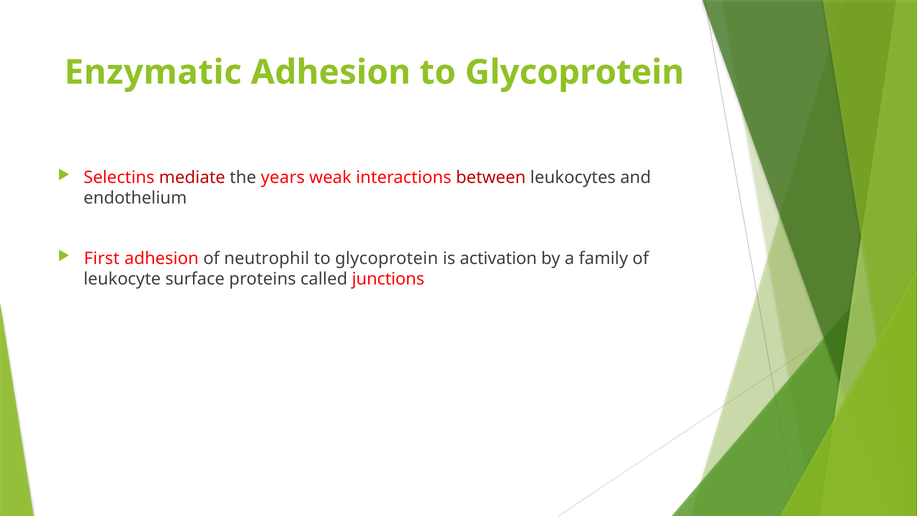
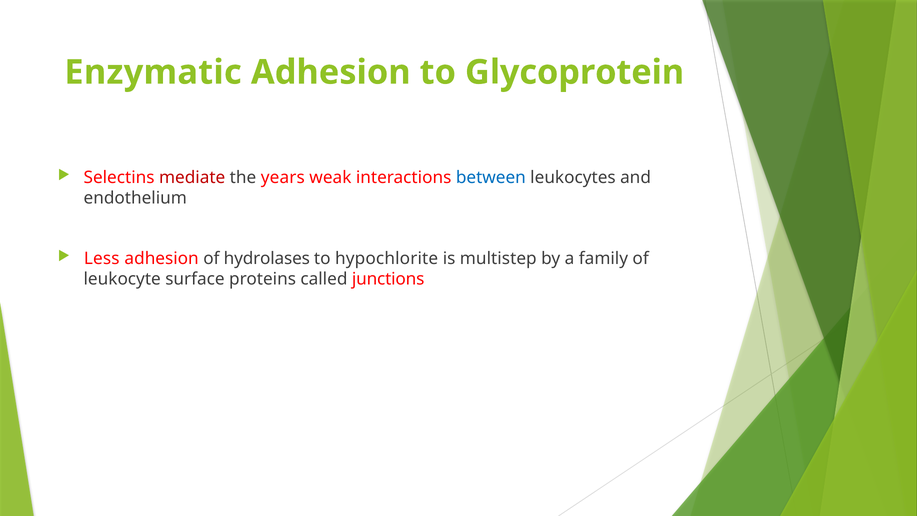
between colour: red -> blue
First: First -> Less
neutrophil: neutrophil -> hydrolases
glycoprotein at (387, 258): glycoprotein -> hypochlorite
activation: activation -> multistep
